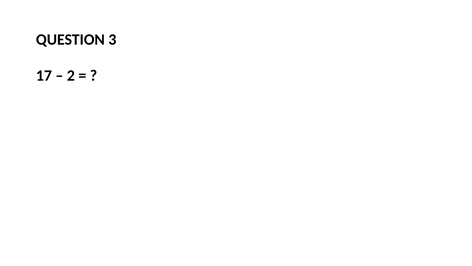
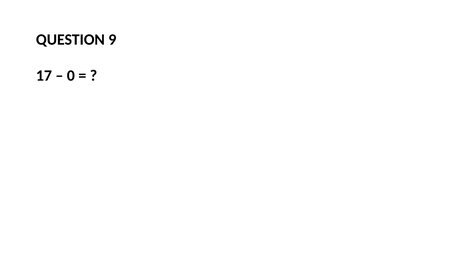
3: 3 -> 9
2: 2 -> 0
